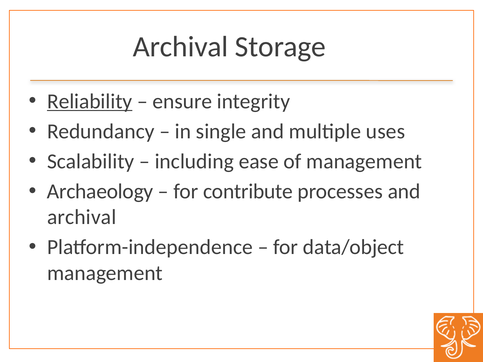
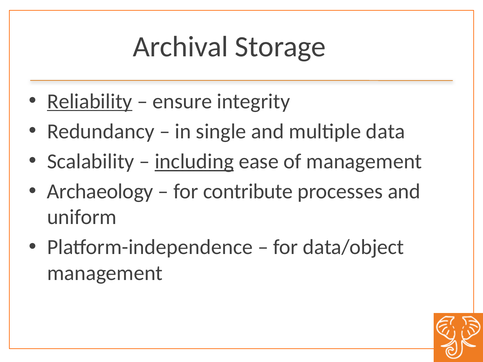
uses: uses -> data
including underline: none -> present
archival at (82, 217): archival -> uniform
